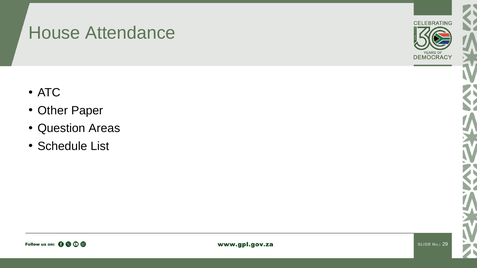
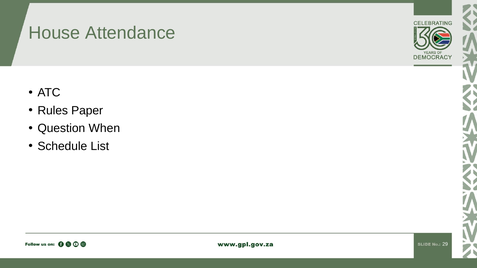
Other: Other -> Rules
Areas: Areas -> When
